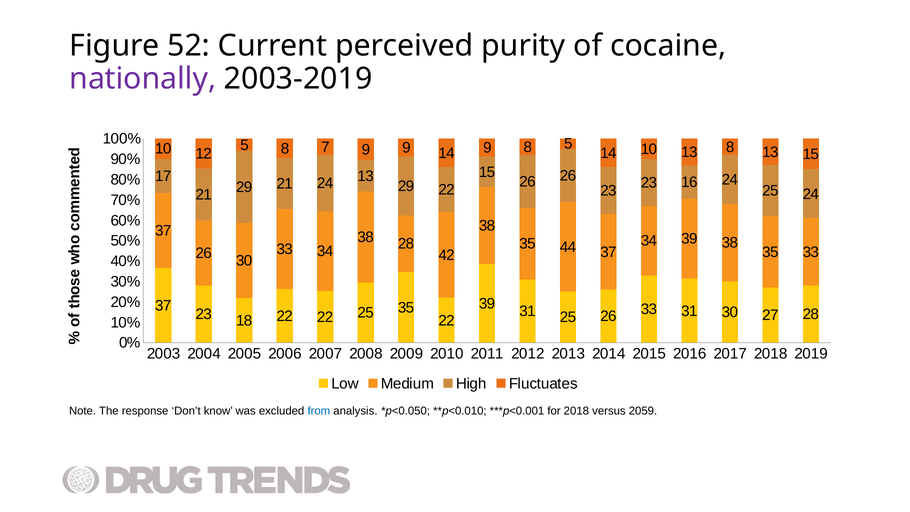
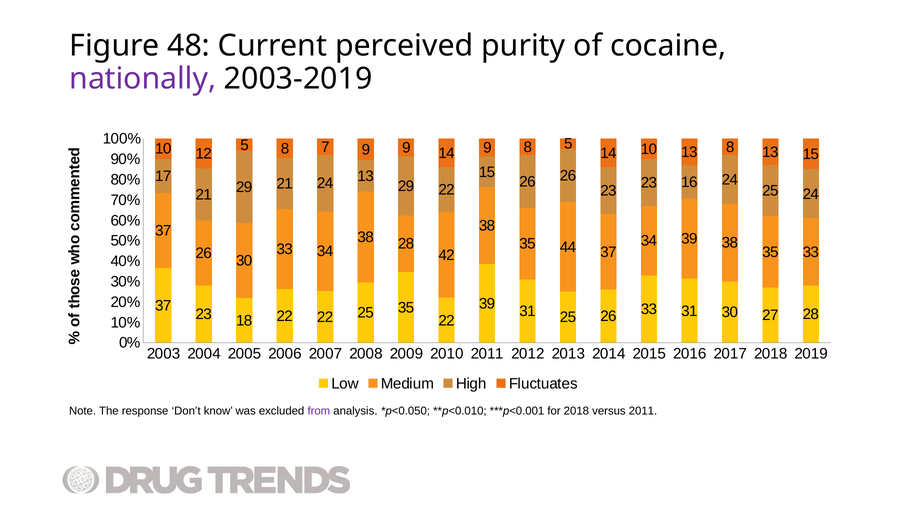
52: 52 -> 48
from colour: blue -> purple
versus 2059: 2059 -> 2011
